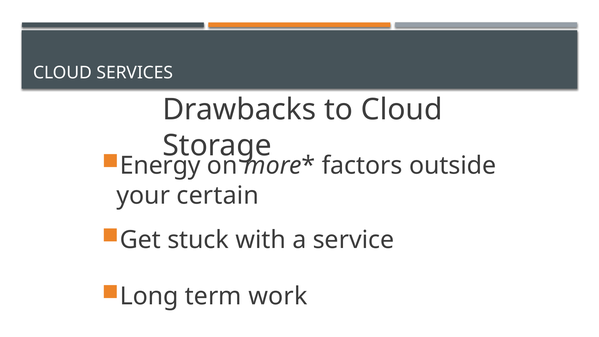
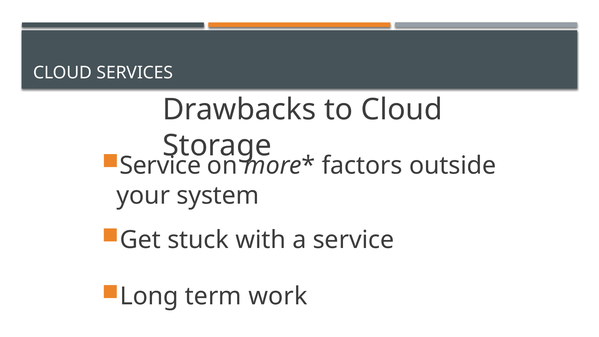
Energy at (160, 166): Energy -> Service
certain: certain -> system
